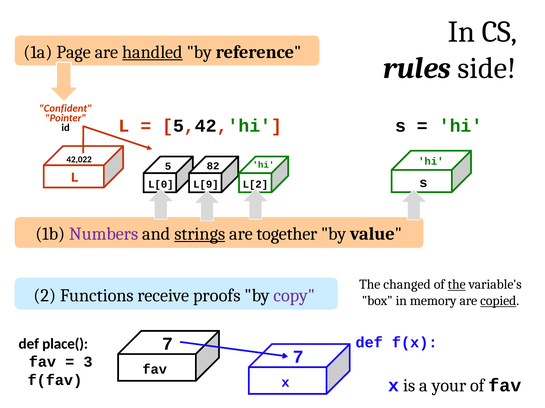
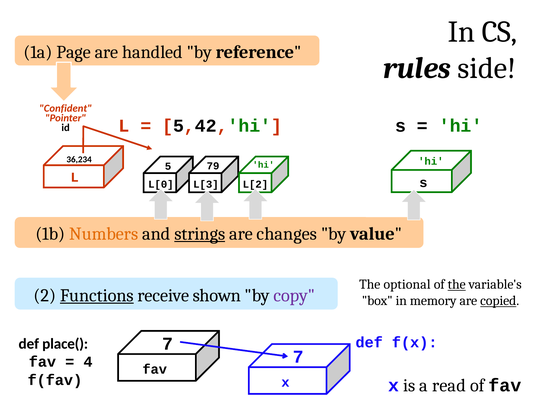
handled underline: present -> none
42,022: 42,022 -> 36,234
82: 82 -> 79
L[9: L[9 -> L[3
Numbers colour: purple -> orange
together: together -> changes
changed: changed -> optional
Functions underline: none -> present
proofs: proofs -> shown
3: 3 -> 4
your: your -> read
